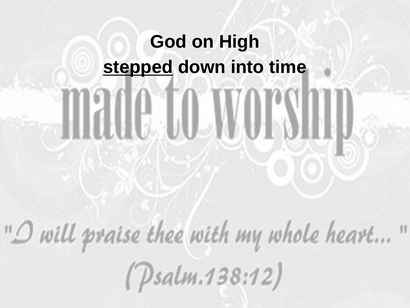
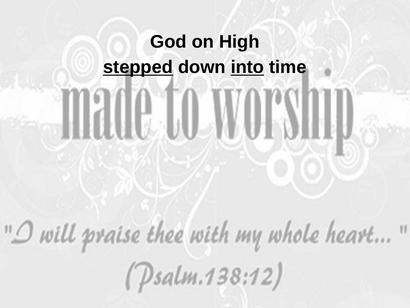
into underline: none -> present
